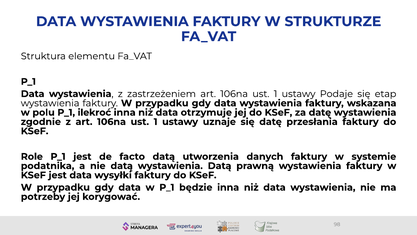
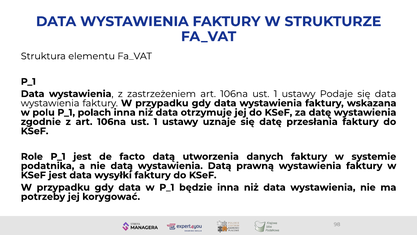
się etap: etap -> data
ilekroć: ilekroć -> polach
